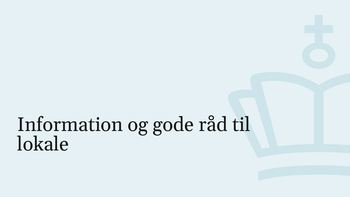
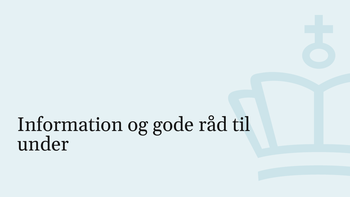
lokale: lokale -> under
